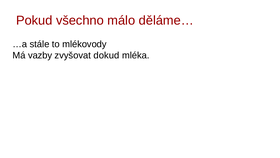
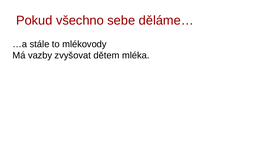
málo: málo -> sebe
dokud: dokud -> dětem
